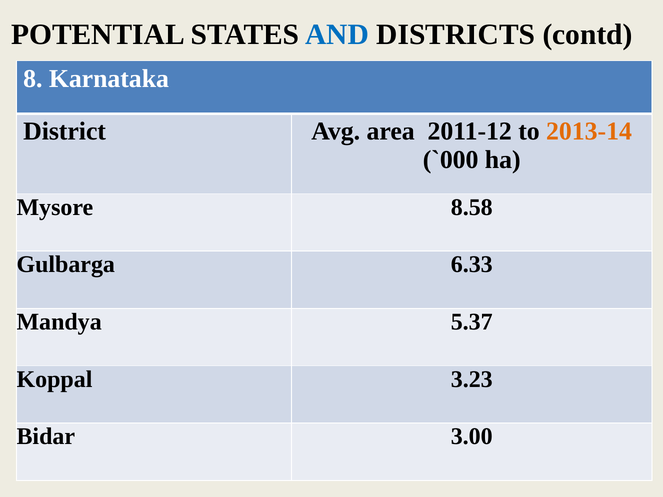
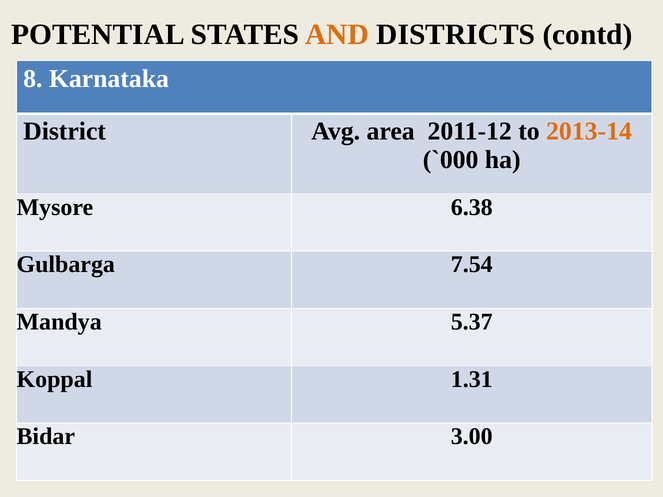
AND colour: blue -> orange
8.58: 8.58 -> 6.38
6.33: 6.33 -> 7.54
3.23: 3.23 -> 1.31
